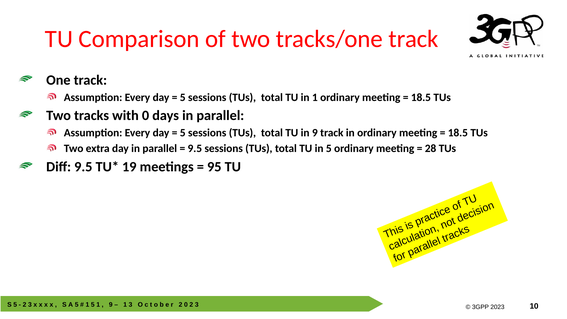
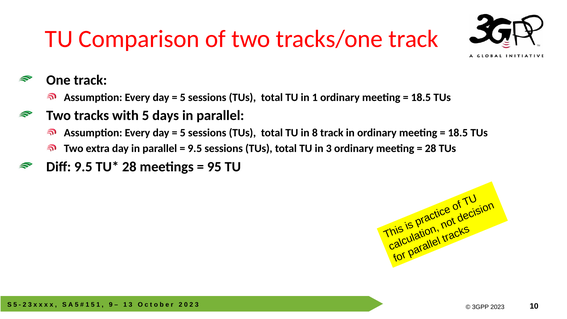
with 0: 0 -> 5
in 9: 9 -> 8
in 5: 5 -> 3
19 at (129, 167): 19 -> 28
